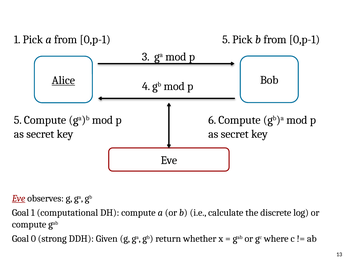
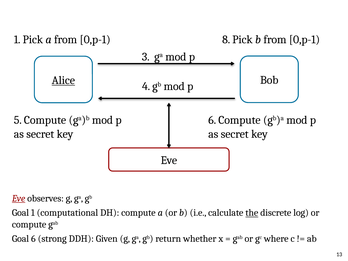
a from 0,p-1 5: 5 -> 8
the underline: none -> present
Goal 0: 0 -> 6
